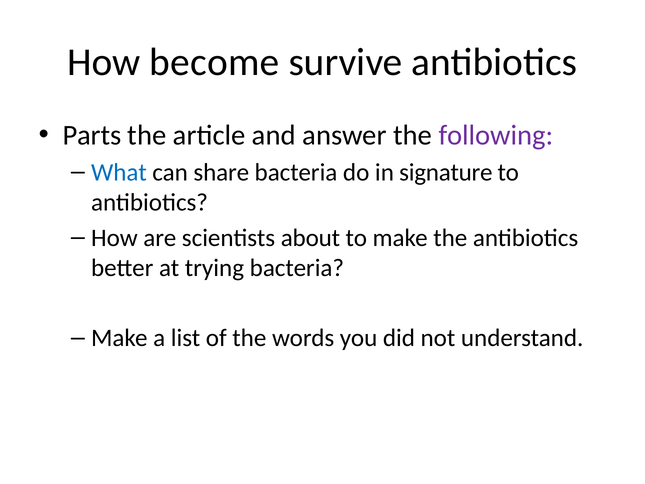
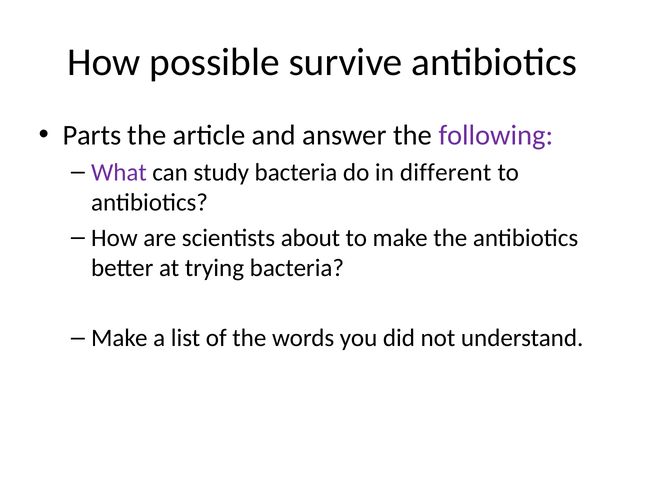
become: become -> possible
What colour: blue -> purple
share: share -> study
signature: signature -> different
